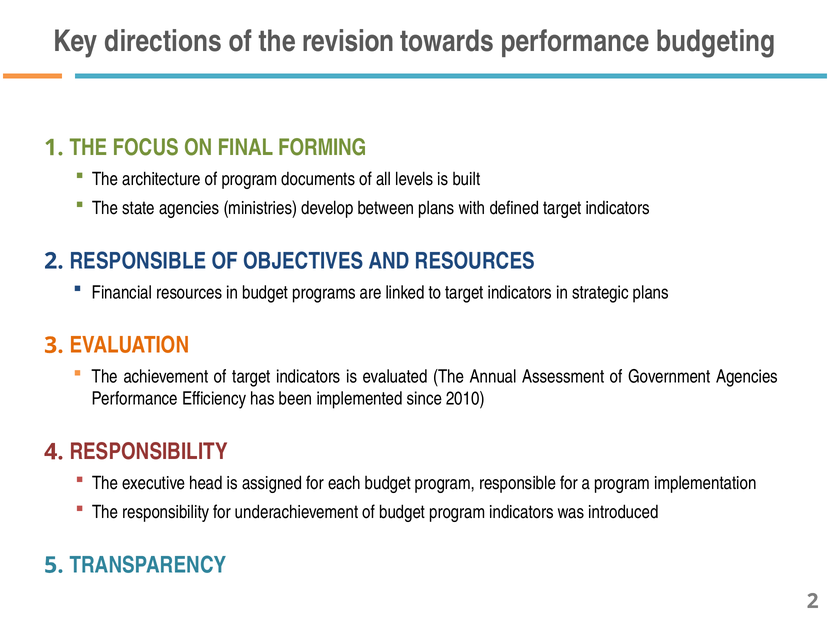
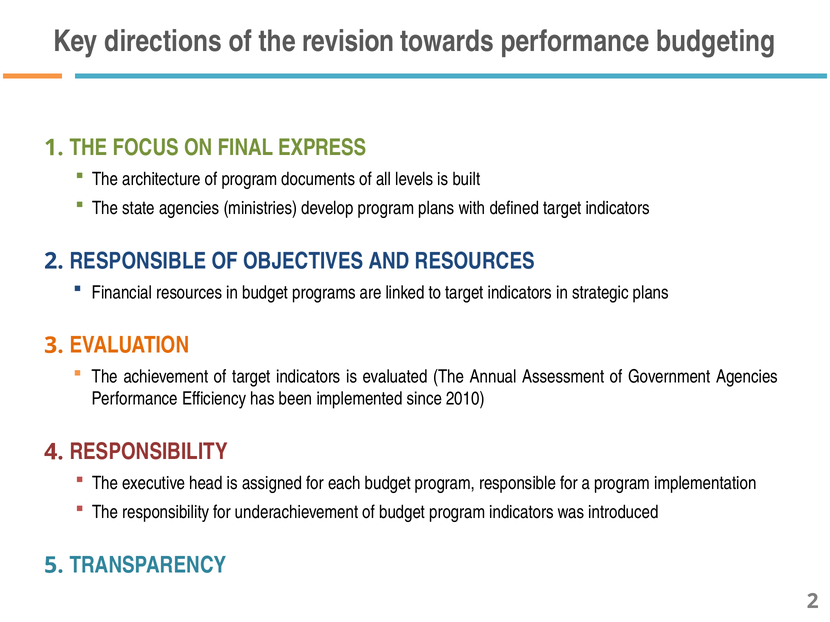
FORMING: FORMING -> EXPRESS
develop between: between -> program
